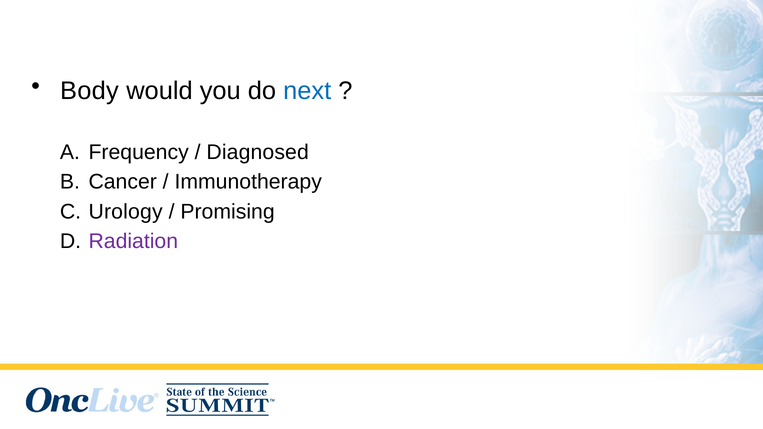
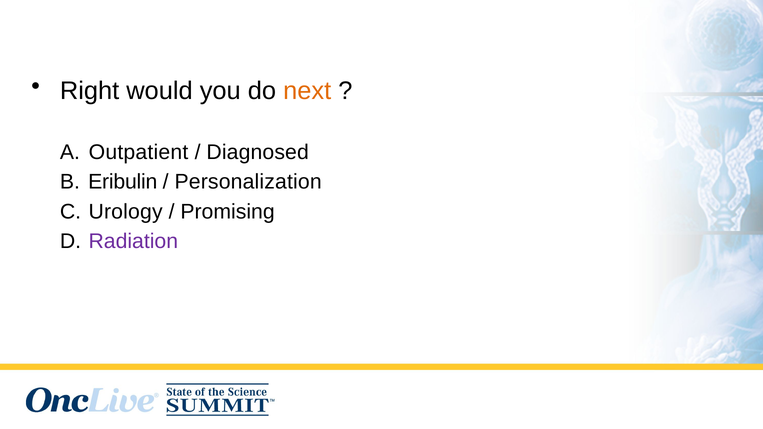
Body: Body -> Right
next colour: blue -> orange
Frequency: Frequency -> Outpatient
Cancer: Cancer -> Eribulin
Immunotherapy: Immunotherapy -> Personalization
